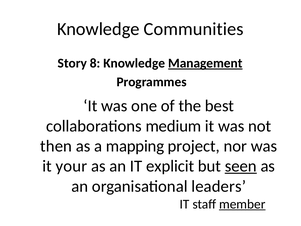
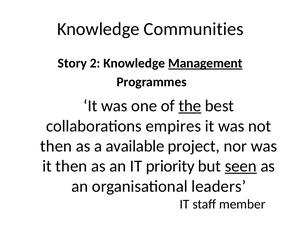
8: 8 -> 2
the underline: none -> present
medium: medium -> empires
mapping: mapping -> available
it your: your -> then
explicit: explicit -> priority
member underline: present -> none
